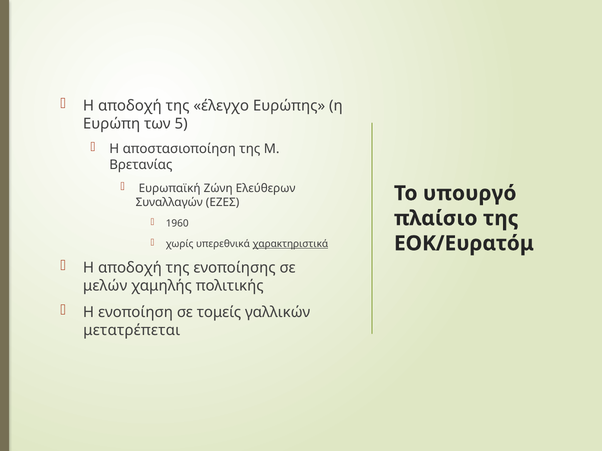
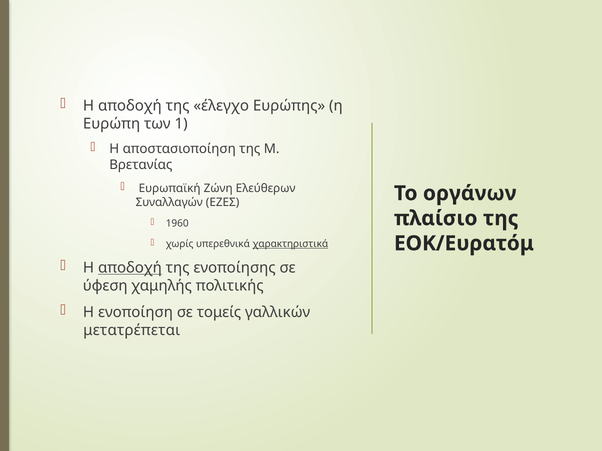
5: 5 -> 1
υπουργό: υπουργό -> οργάνων
αποδοχή at (130, 268) underline: none -> present
μελών: μελών -> ύφεση
